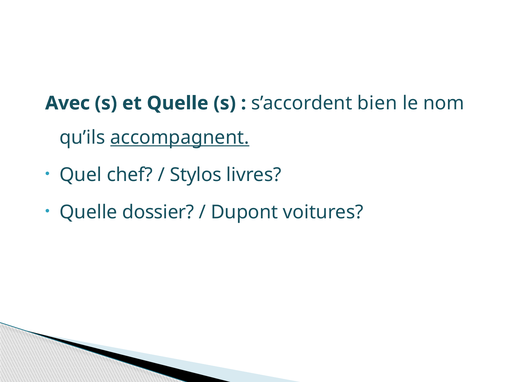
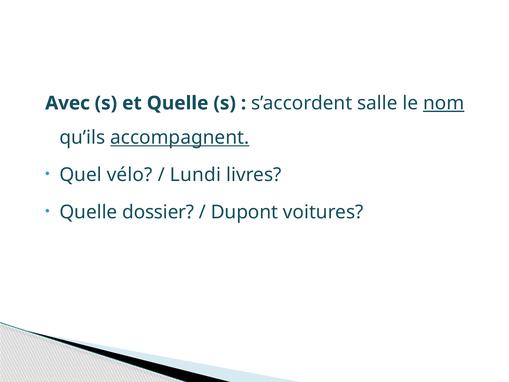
bien: bien -> salle
nom underline: none -> present
chef: chef -> vélo
Stylos: Stylos -> Lundi
